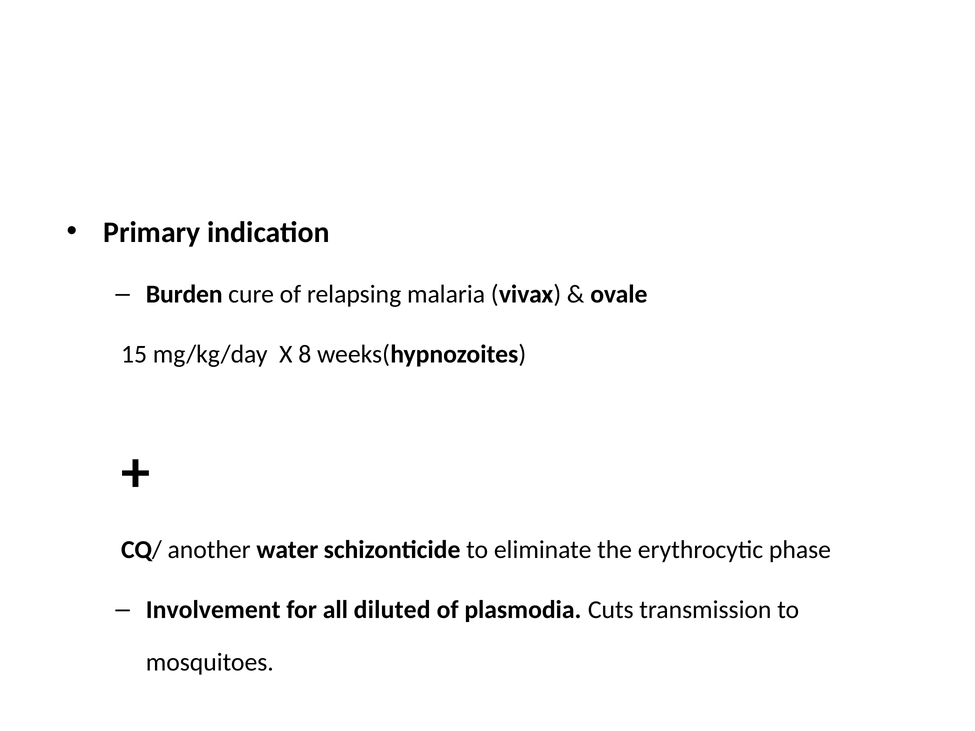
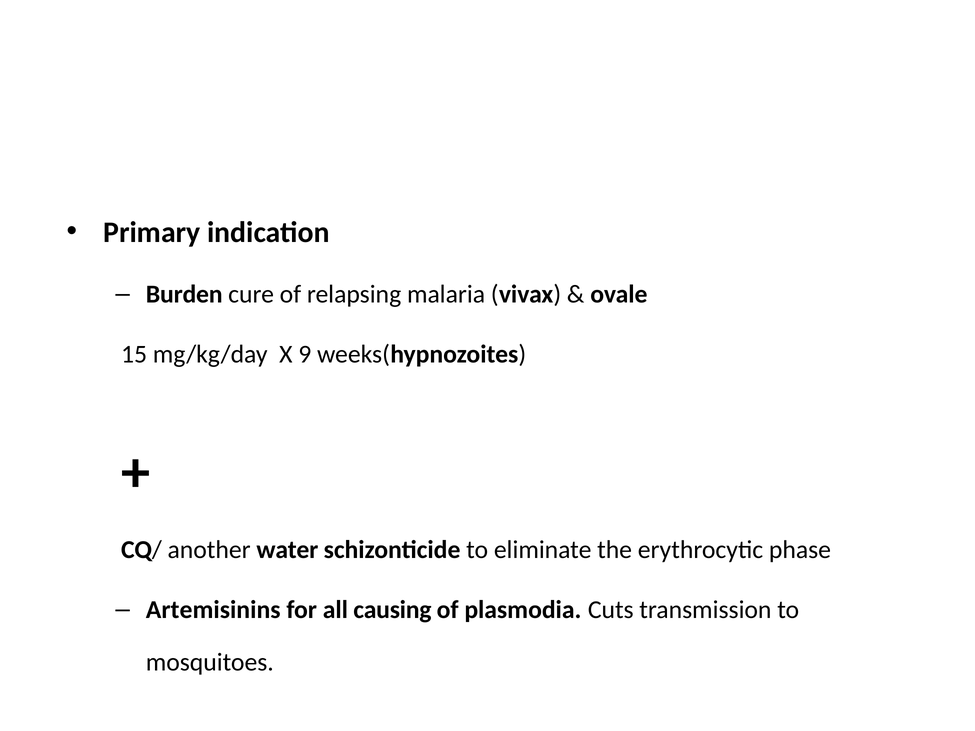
8: 8 -> 9
Involvement: Involvement -> Artemisinins
diluted: diluted -> causing
